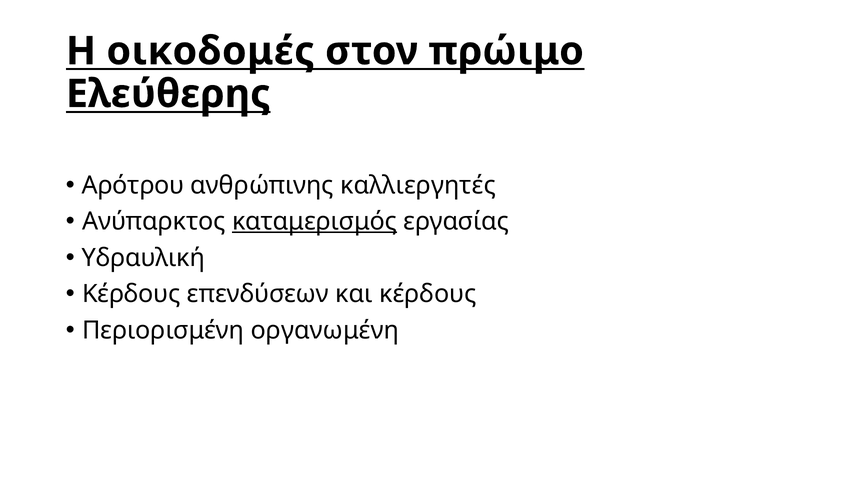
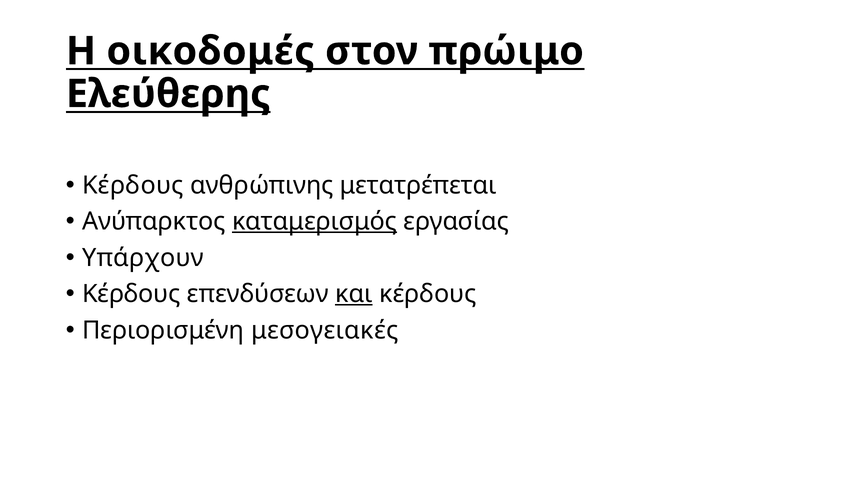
Αρότρου at (133, 185): Αρότρου -> Κέρδους
καλλιεργητές: καλλιεργητές -> μετατρέπεται
Υδραυλική: Υδραυλική -> Υπάρχουν
και underline: none -> present
οργανωμένη: οργανωμένη -> μεσογειακές
